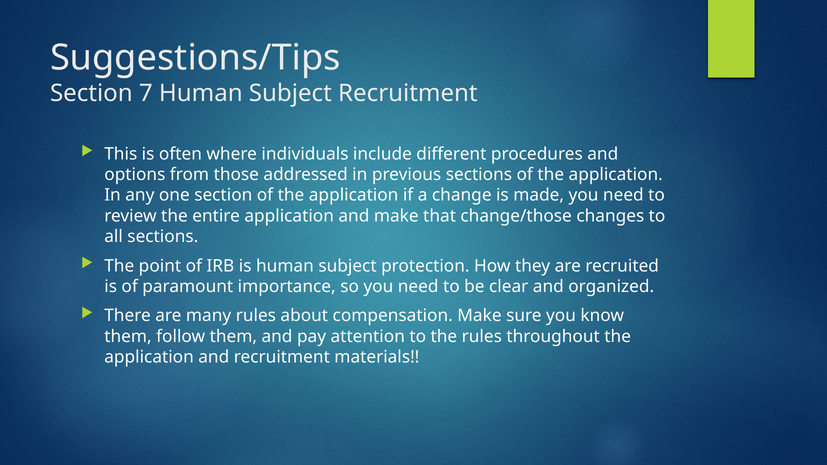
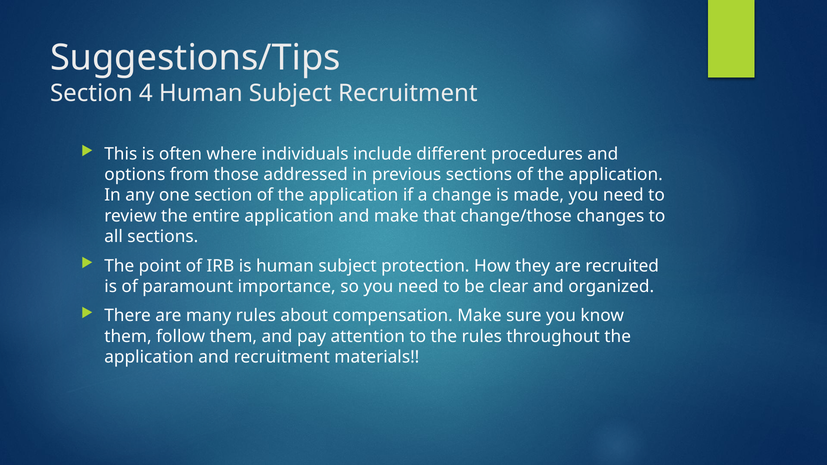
7: 7 -> 4
